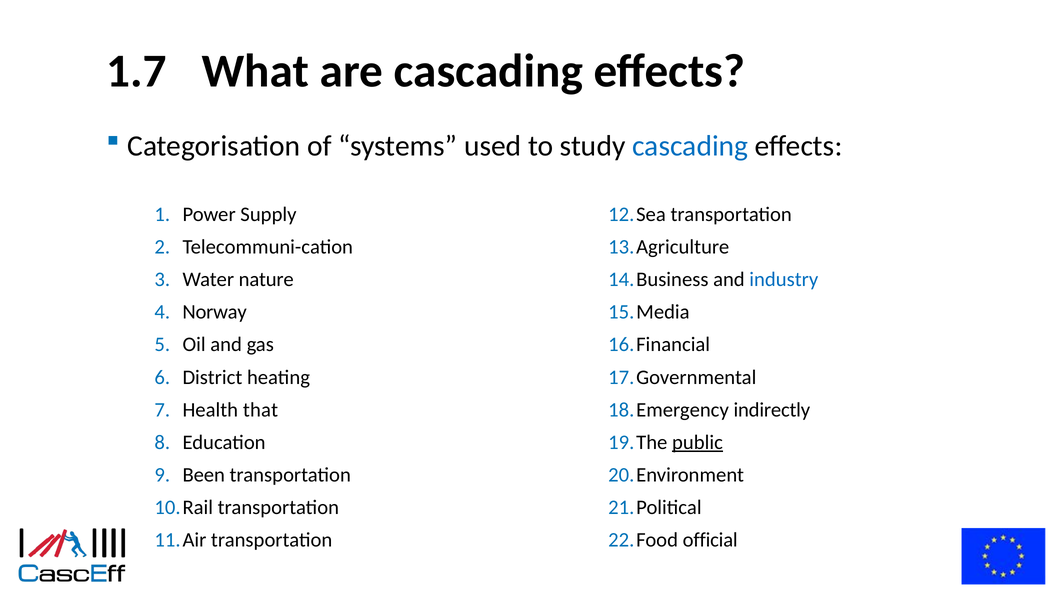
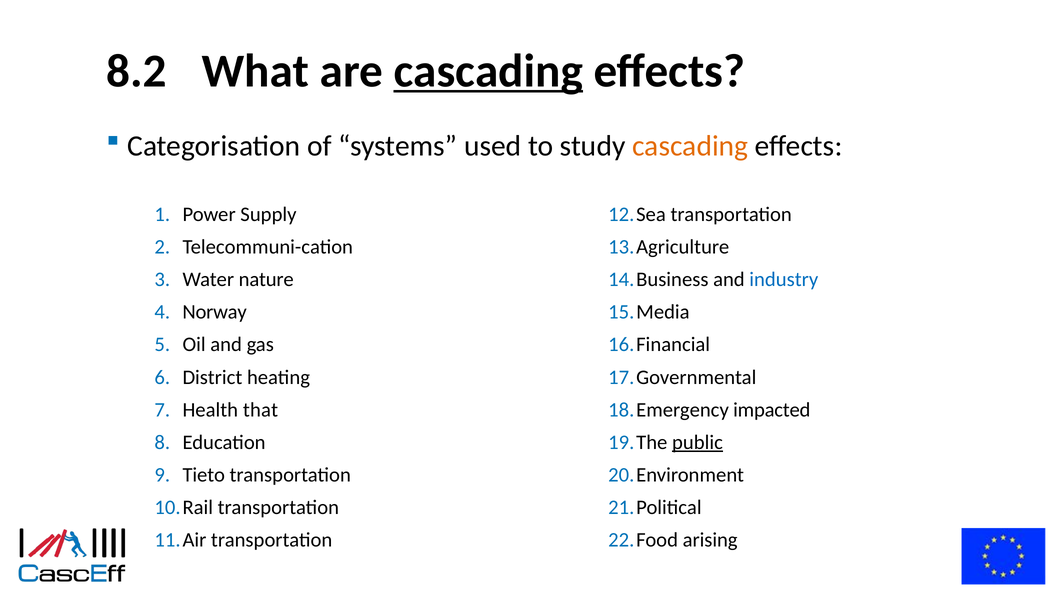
1.7: 1.7 -> 8.2
cascading at (488, 71) underline: none -> present
cascading at (690, 146) colour: blue -> orange
indirectly: indirectly -> impacted
Been: Been -> Tieto
official: official -> arising
